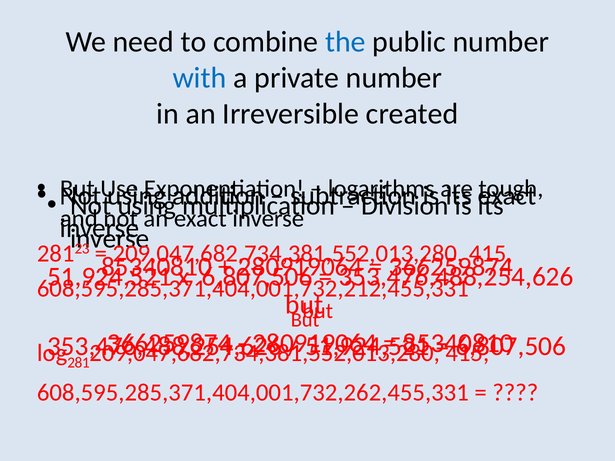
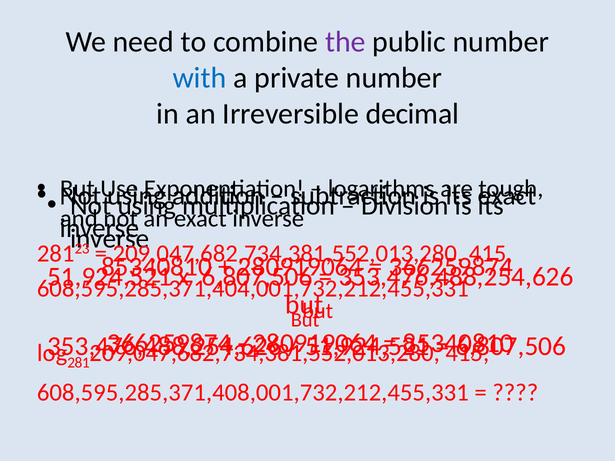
the colour: blue -> purple
created: created -> decimal
608,595,285,371,404,001,732,262,455,331: 608,595,285,371,404,001,732,262,455,331 -> 608,595,285,371,408,001,732,212,455,331
